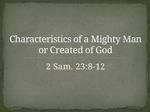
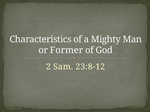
Created: Created -> Former
